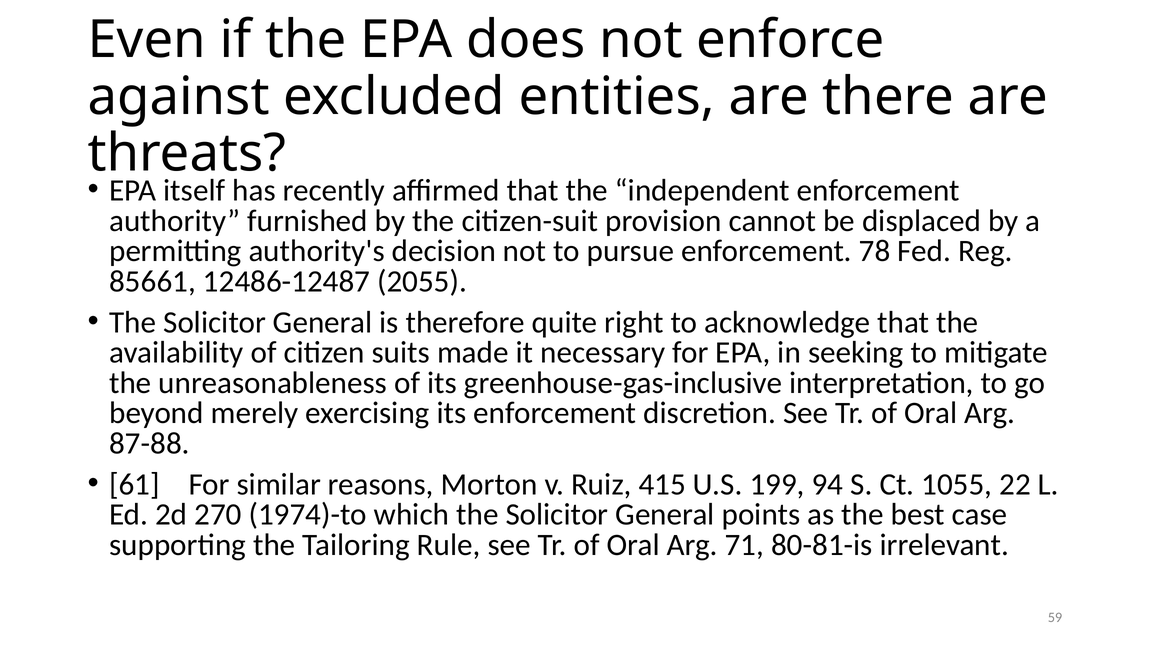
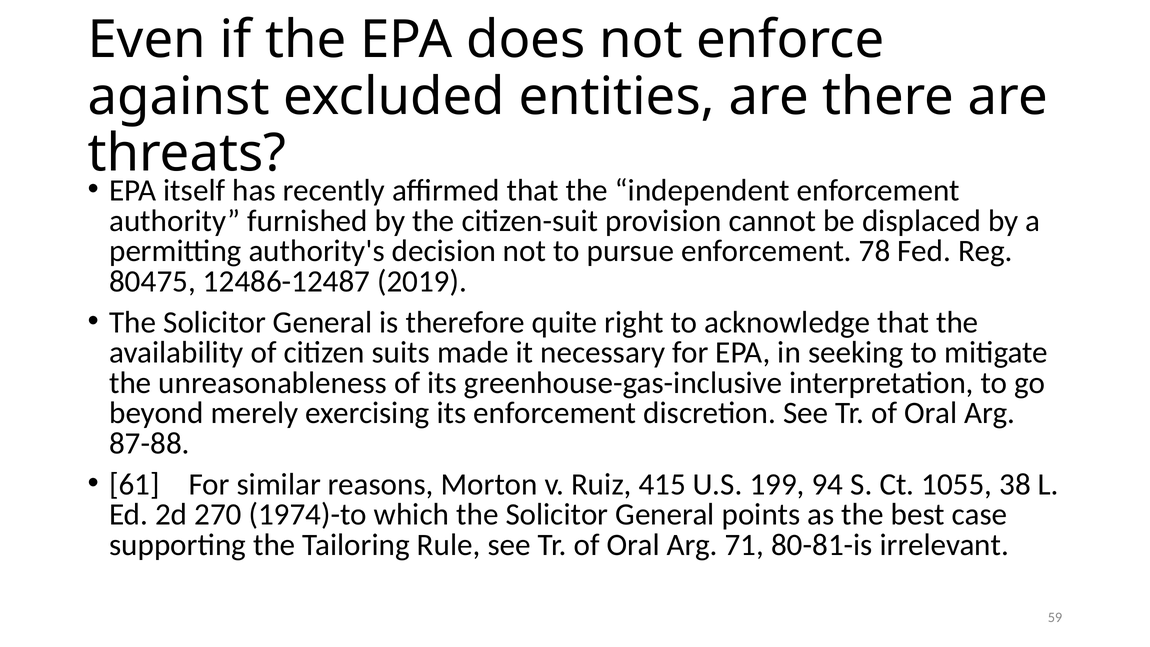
85661: 85661 -> 80475
2055: 2055 -> 2019
22: 22 -> 38
